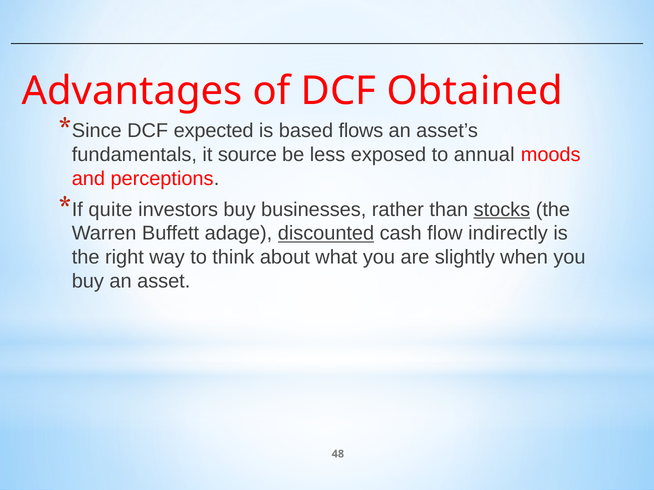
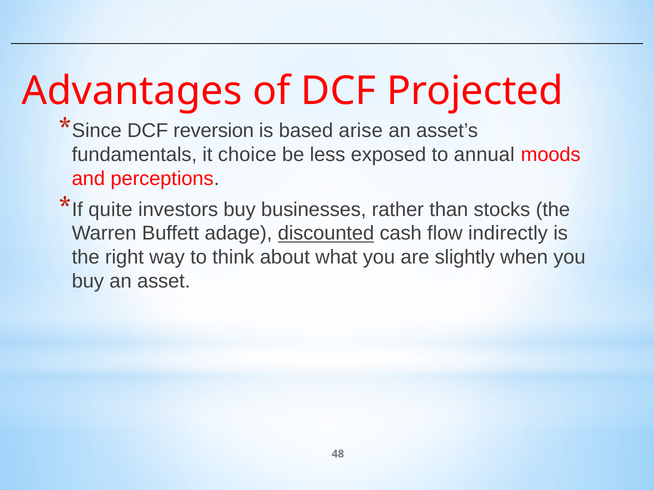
Obtained: Obtained -> Projected
expected: expected -> reversion
flows: flows -> arise
source: source -> choice
stocks underline: present -> none
